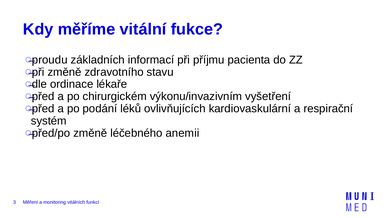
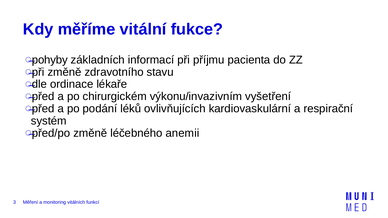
proudu: proudu -> pohyby
